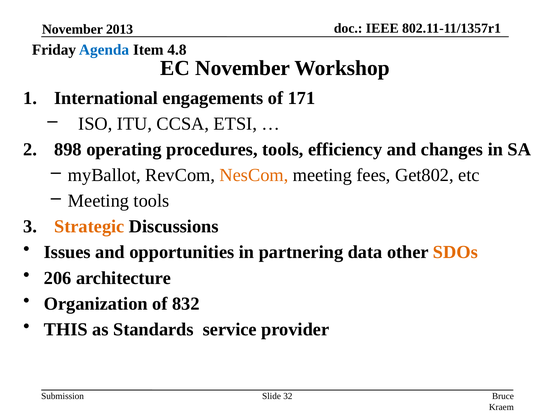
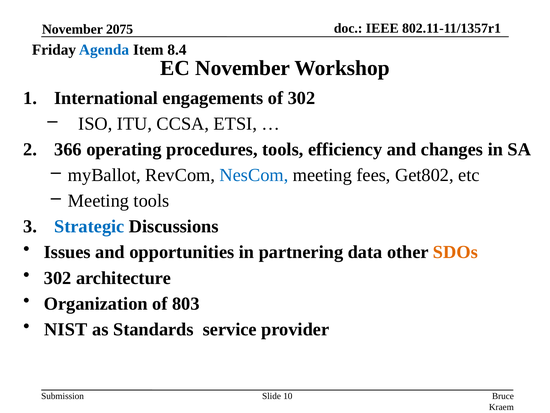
2013: 2013 -> 2075
4.8: 4.8 -> 8.4
of 171: 171 -> 302
898: 898 -> 366
NesCom colour: orange -> blue
Strategic colour: orange -> blue
206 at (58, 278): 206 -> 302
832: 832 -> 803
THIS: THIS -> NIST
32: 32 -> 10
